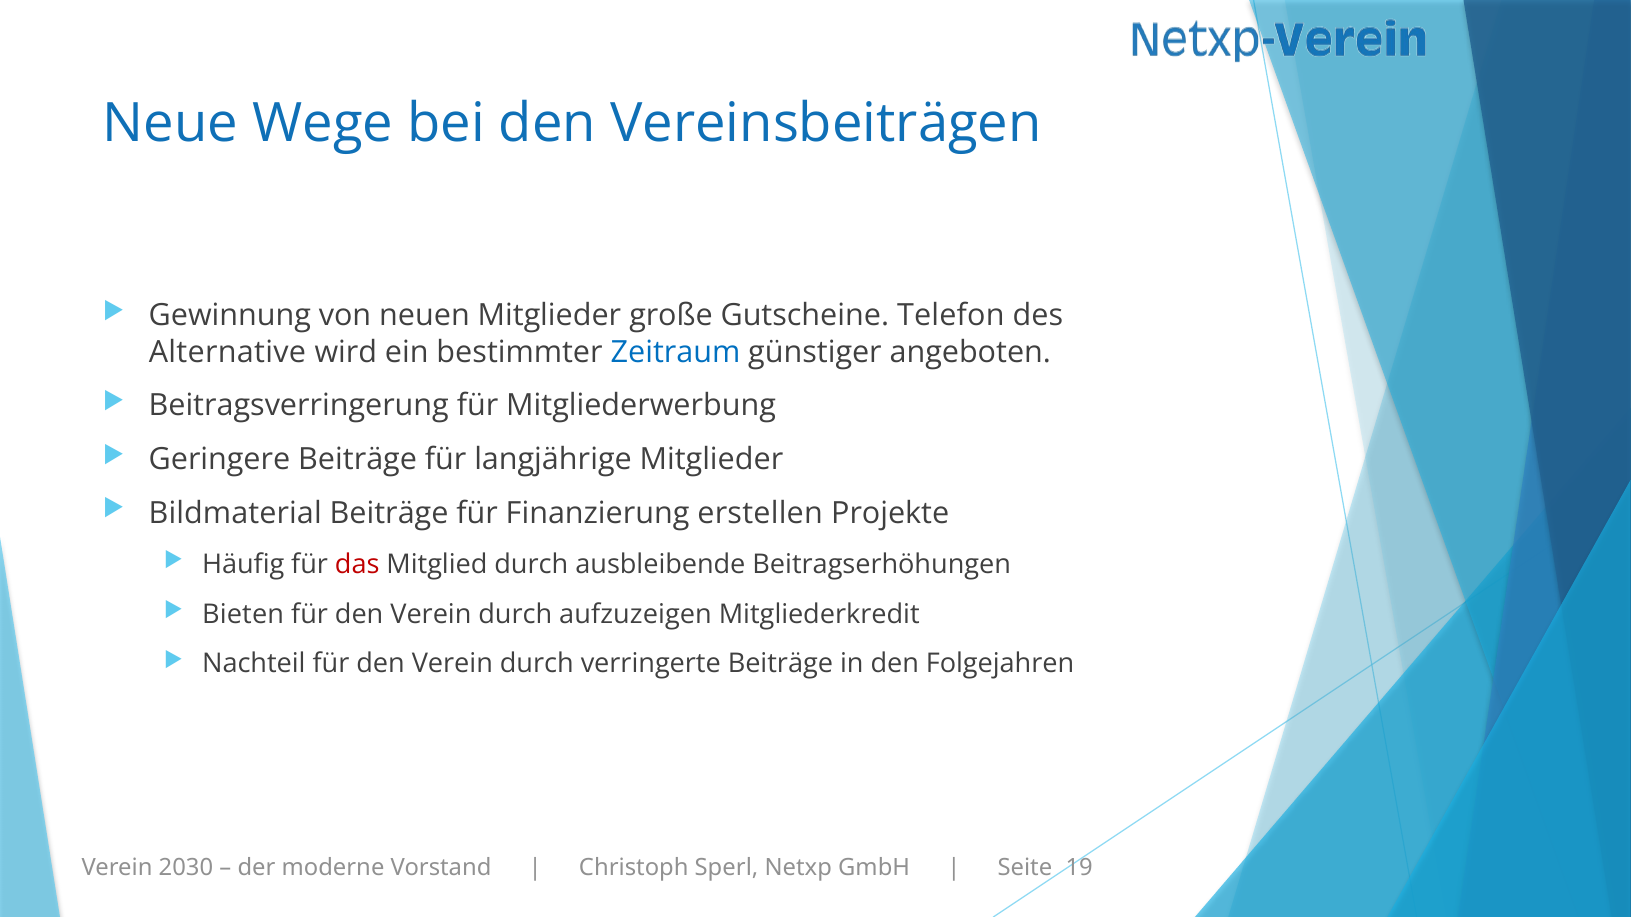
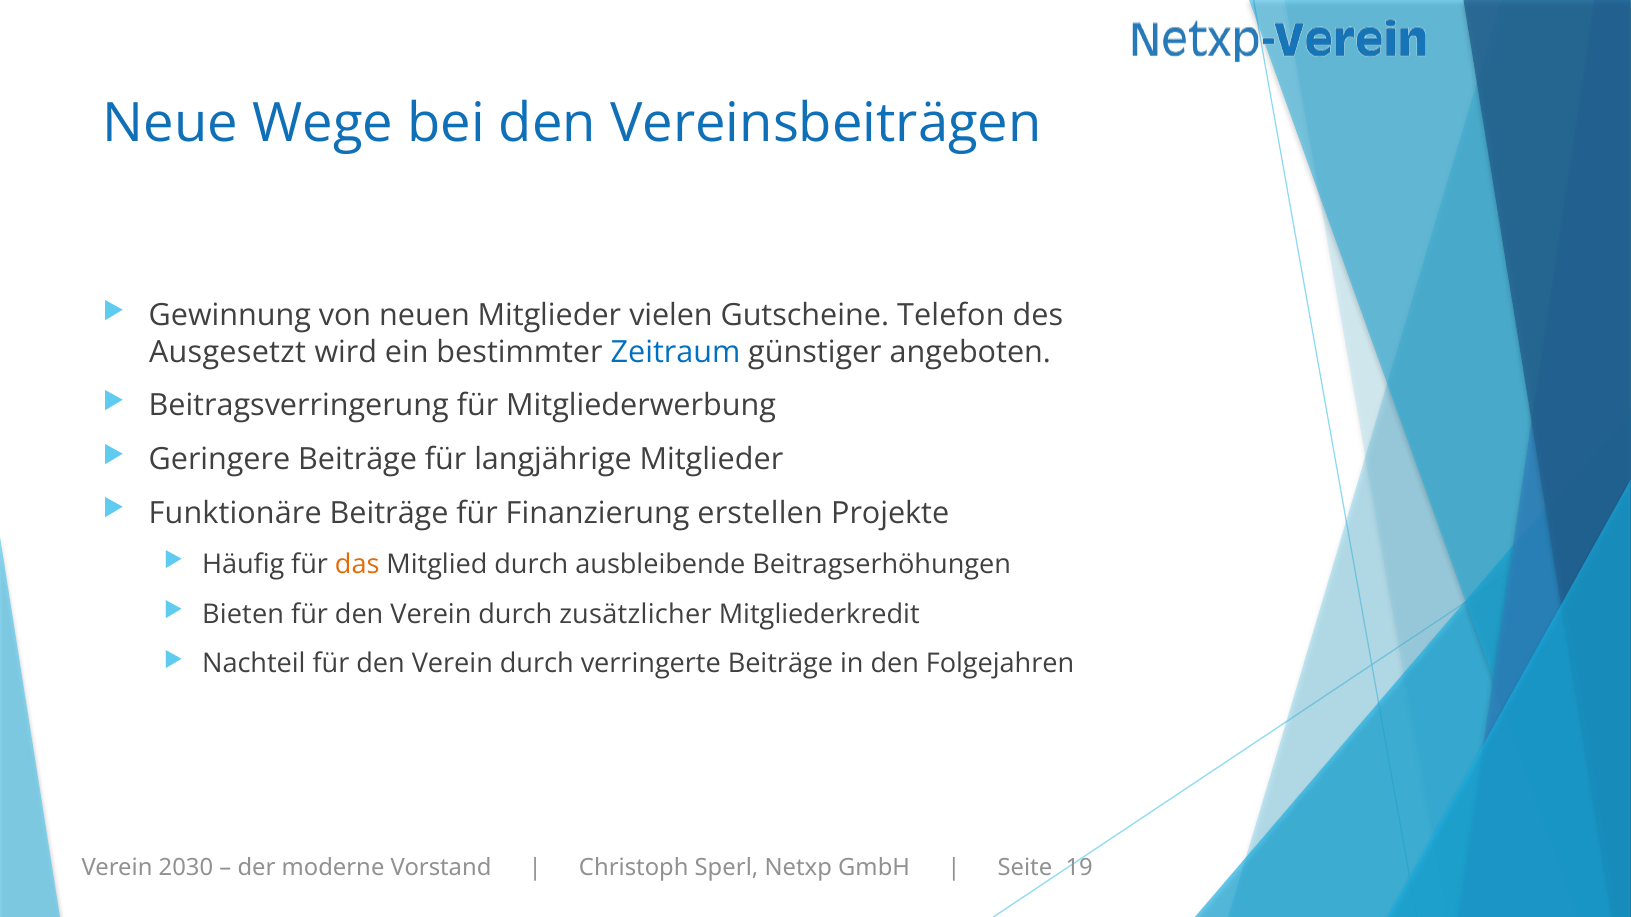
große: große -> vielen
Alternative: Alternative -> Ausgesetzt
Bildmaterial: Bildmaterial -> Funktionäre
das colour: red -> orange
aufzuzeigen: aufzuzeigen -> zusätzlicher
